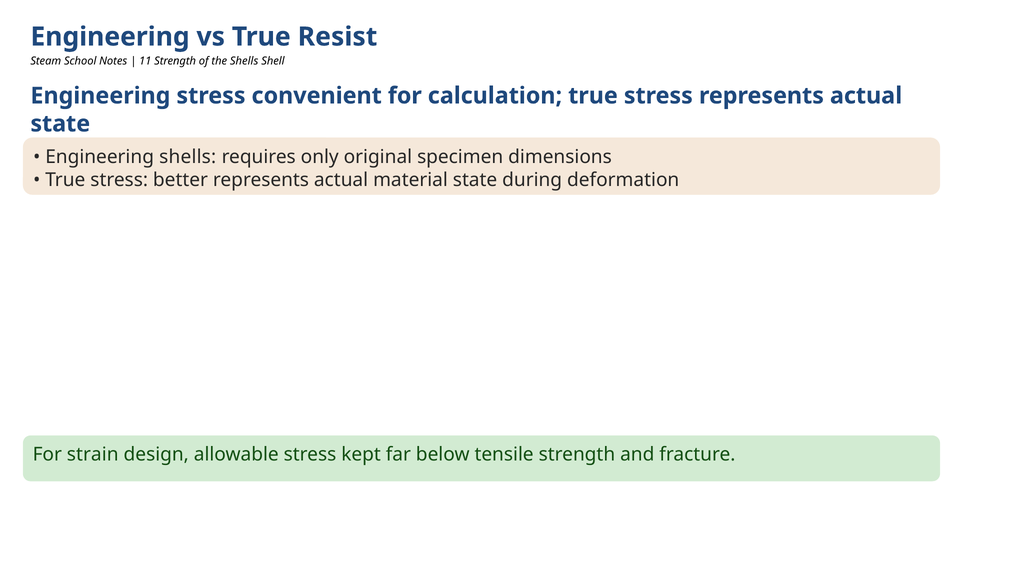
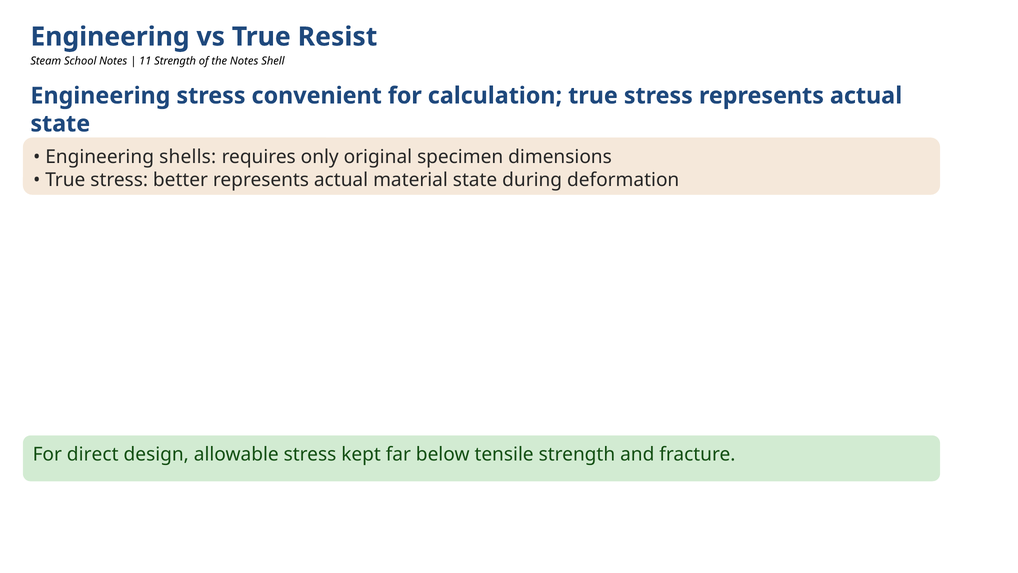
the Shells: Shells -> Notes
strain: strain -> direct
